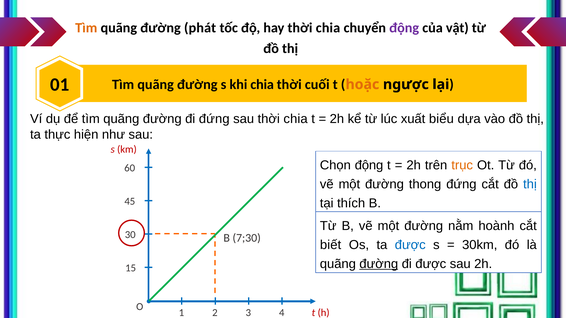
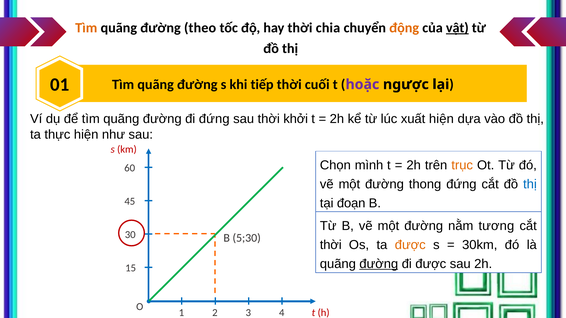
phát: phát -> theo
động at (404, 28) colour: purple -> orange
vật underline: none -> present
khi chia: chia -> tiếp
hoặc colour: orange -> purple
sau thời chia: chia -> khởi
xuất biểu: biểu -> hiện
Chọn động: động -> mình
thích: thích -> đoạn
hoành: hoành -> tương
7;30: 7;30 -> 5;30
biết at (331, 245): biết -> thời
được at (410, 245) colour: blue -> orange
